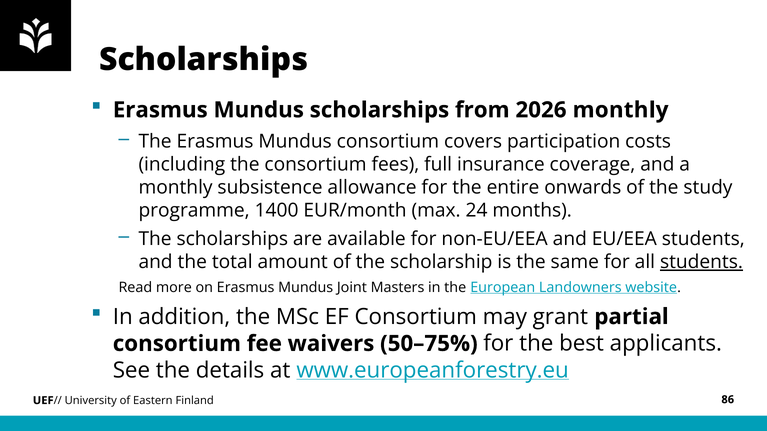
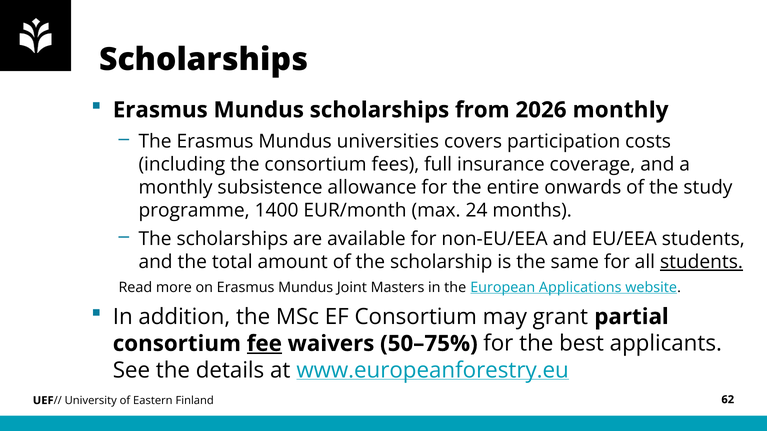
Mundus consortium: consortium -> universities
Landowners: Landowners -> Applications
fee underline: none -> present
86: 86 -> 62
